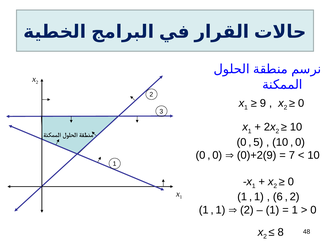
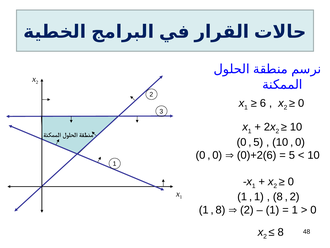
9: 9 -> 6
0)+2(9: 0)+2(9 -> 0)+2(6
7 at (292, 155): 7 -> 5
6 at (278, 196): 6 -> 8
1 at (220, 210): 1 -> 8
